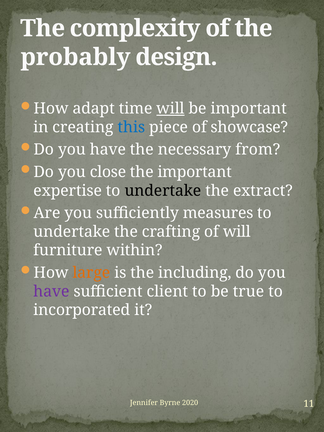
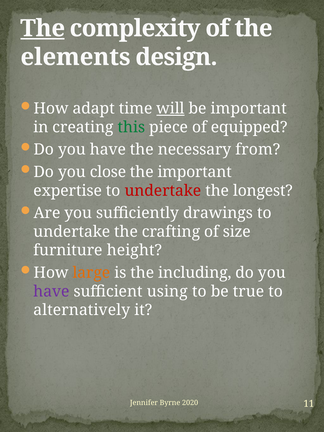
The at (43, 28) underline: none -> present
probably: probably -> elements
this colour: blue -> green
showcase: showcase -> equipped
undertake at (163, 191) colour: black -> red
extract: extract -> longest
measures: measures -> drawings
of will: will -> size
within: within -> height
client: client -> using
incorporated: incorporated -> alternatively
